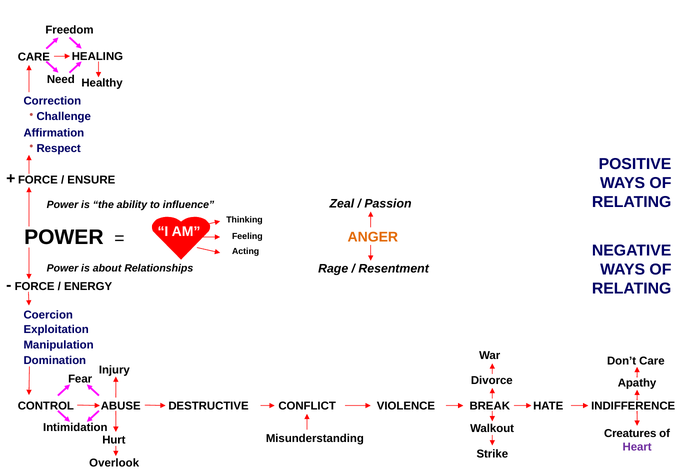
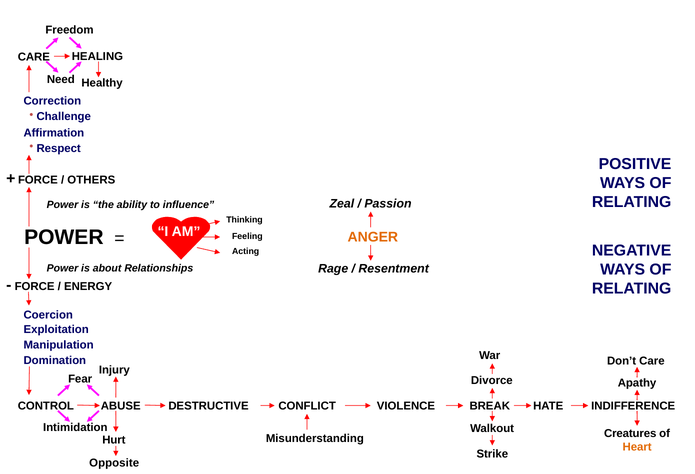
ENSURE: ENSURE -> OTHERS
Heart colour: purple -> orange
Overlook: Overlook -> Opposite
